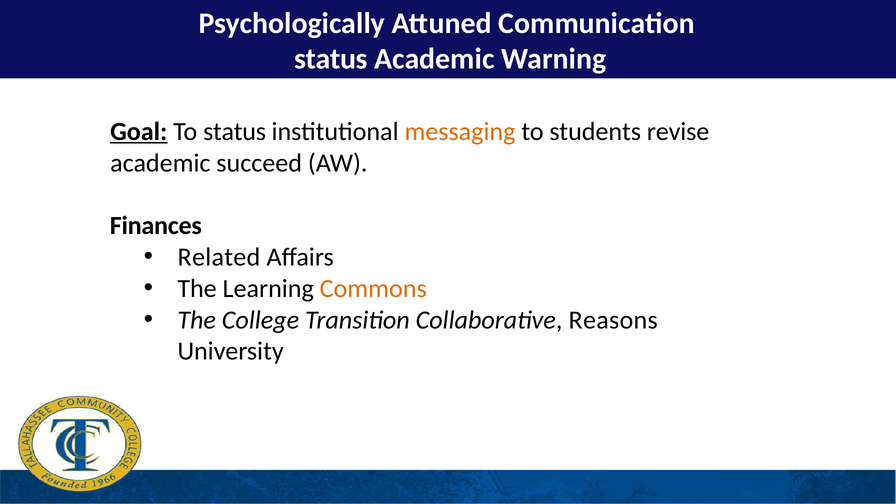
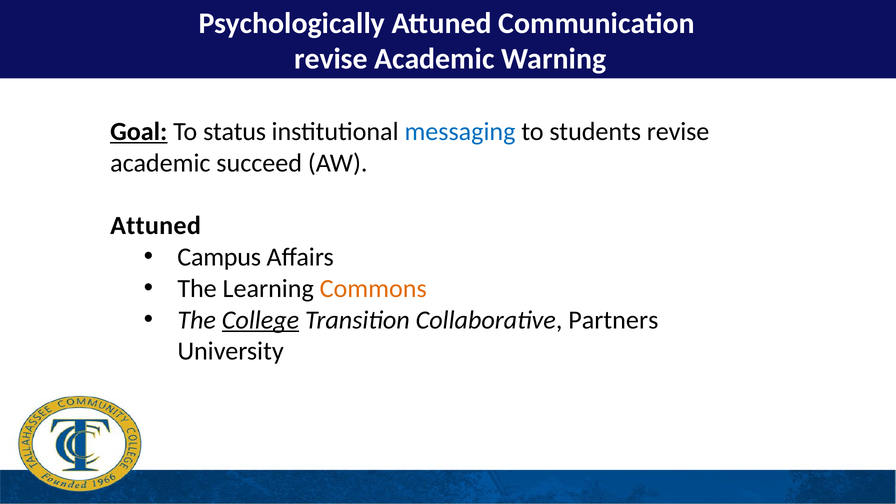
status at (331, 59): status -> revise
messaging colour: orange -> blue
Finances at (156, 226): Finances -> Attuned
Related: Related -> Campus
College underline: none -> present
Reasons: Reasons -> Partners
